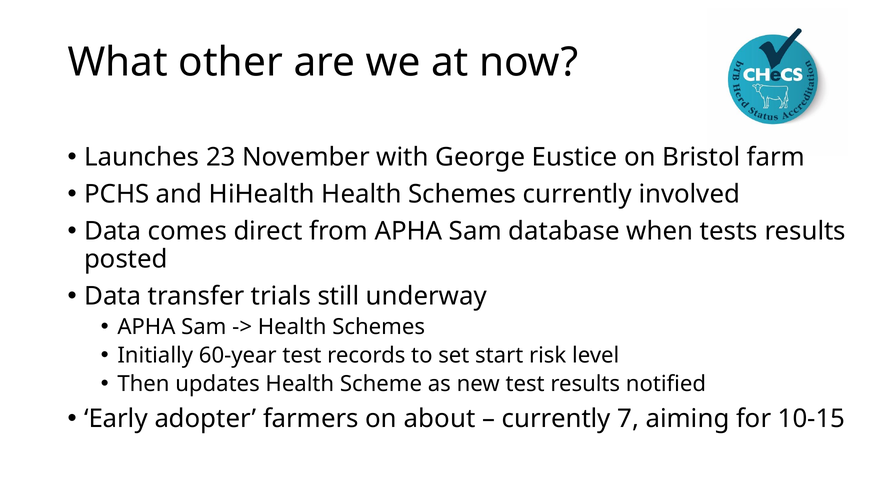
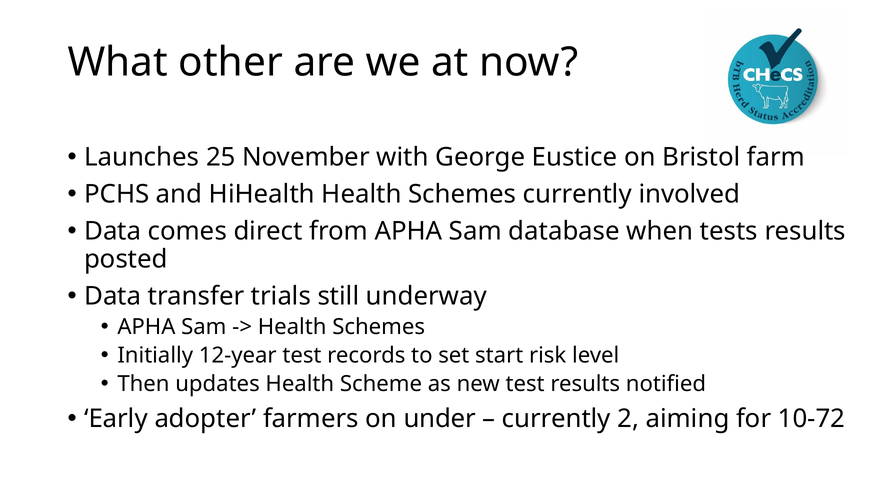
23: 23 -> 25
60-year: 60-year -> 12-year
about: about -> under
7: 7 -> 2
10-15: 10-15 -> 10-72
